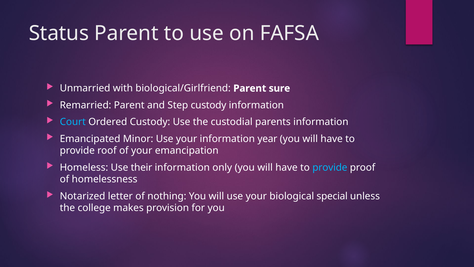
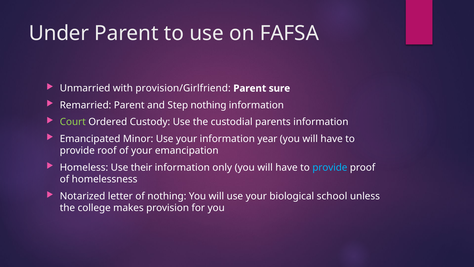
Status: Status -> Under
biological/Girlfriend: biological/Girlfriend -> provision/Girlfriend
Step custody: custody -> nothing
Court colour: light blue -> light green
special: special -> school
